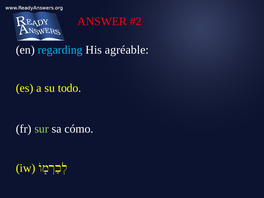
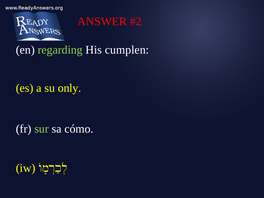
regarding colour: light blue -> light green
agréable: agréable -> cumplen
todo: todo -> only
